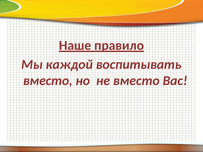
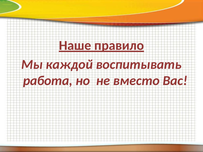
вместо at (48, 81): вместо -> работа
